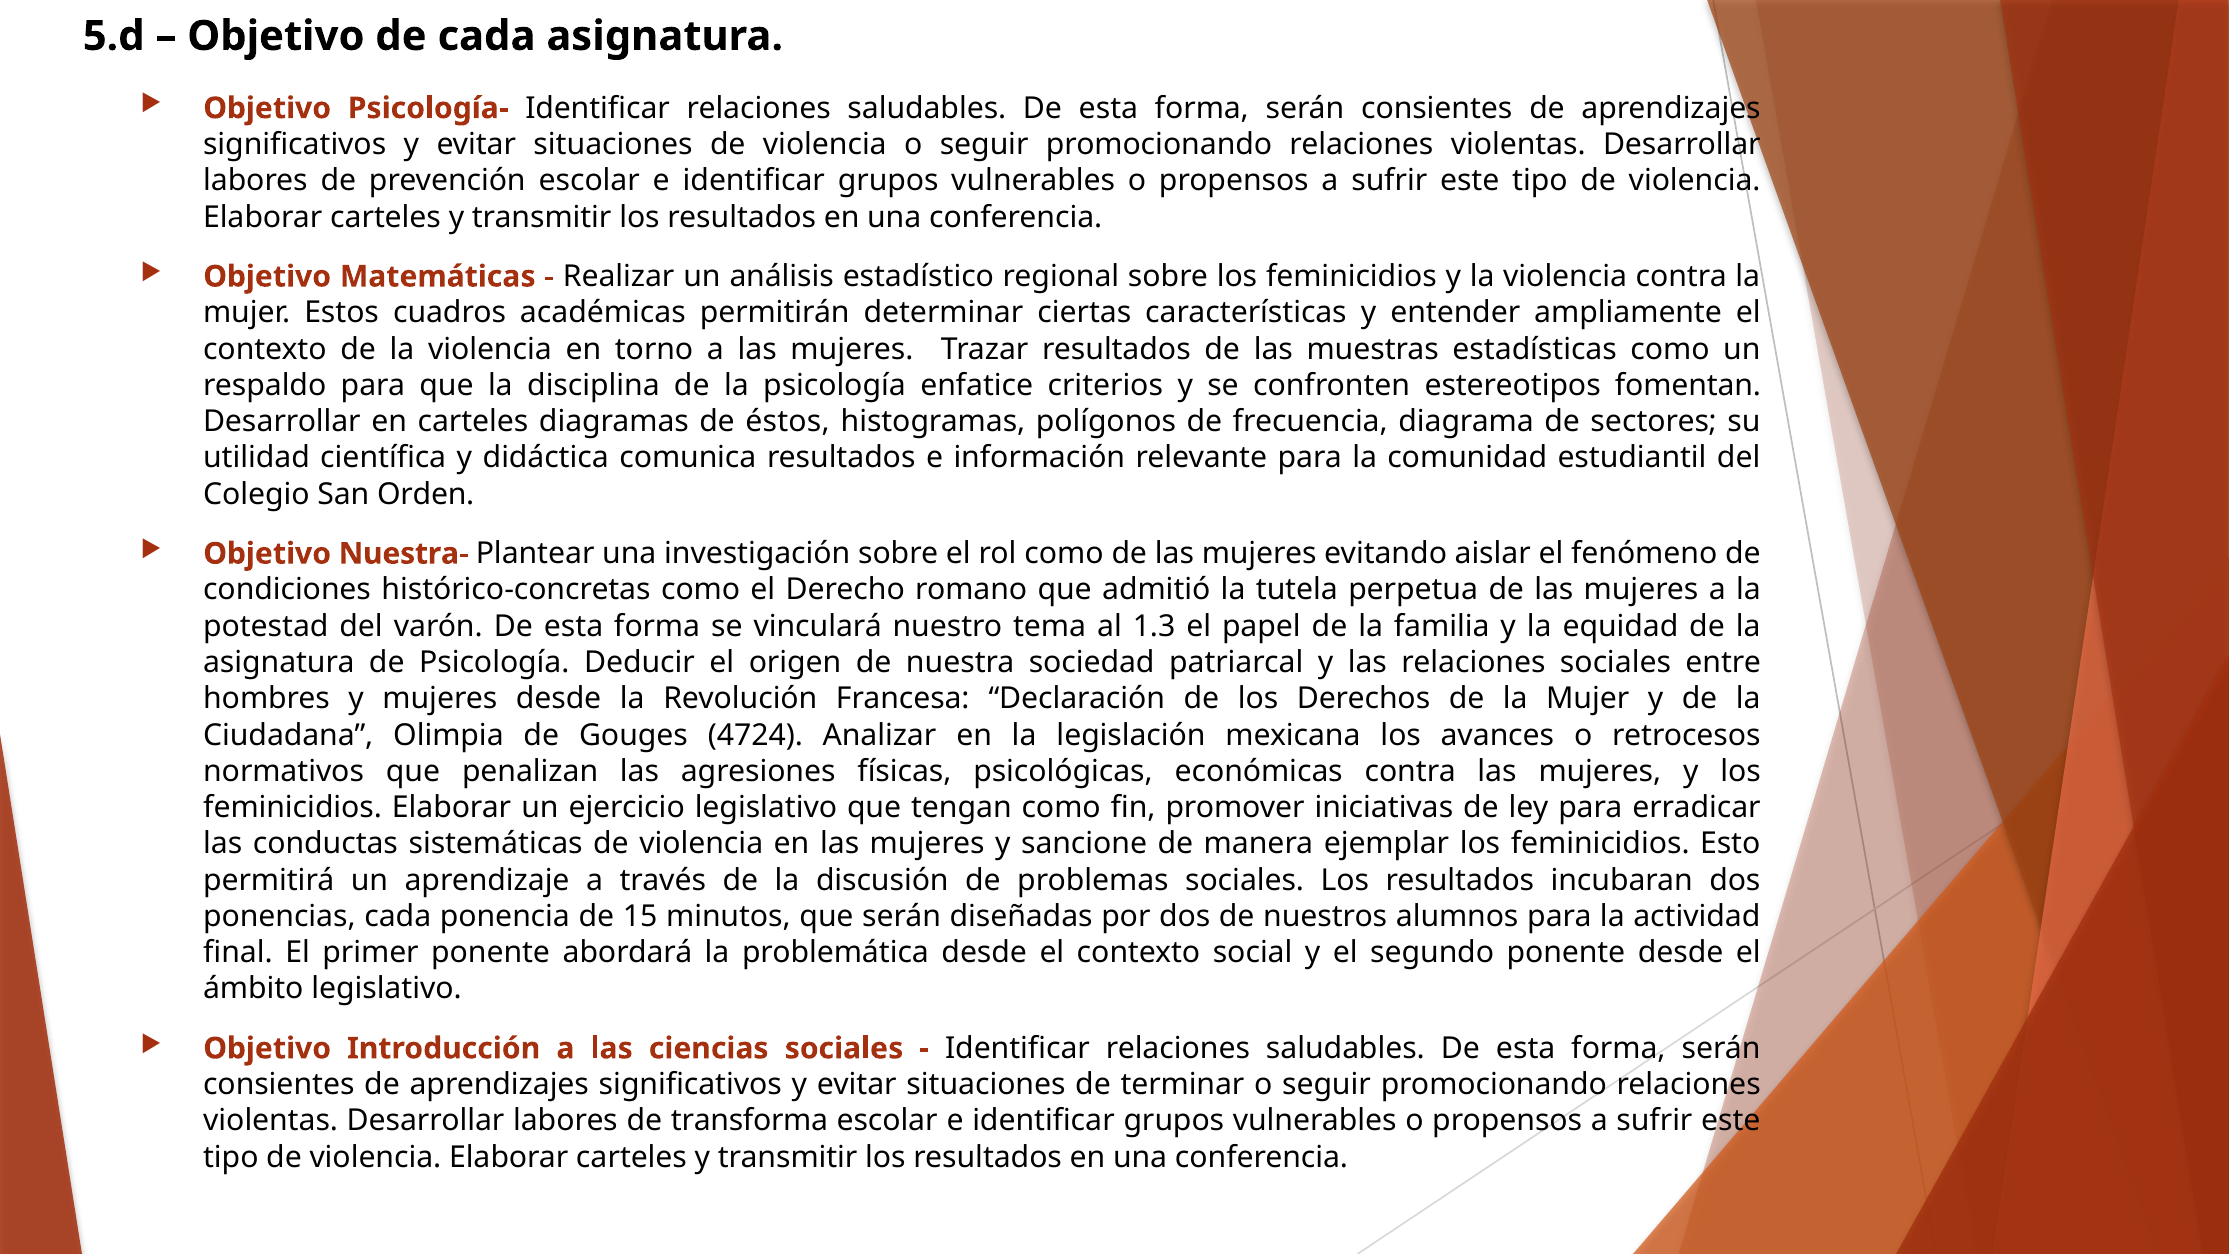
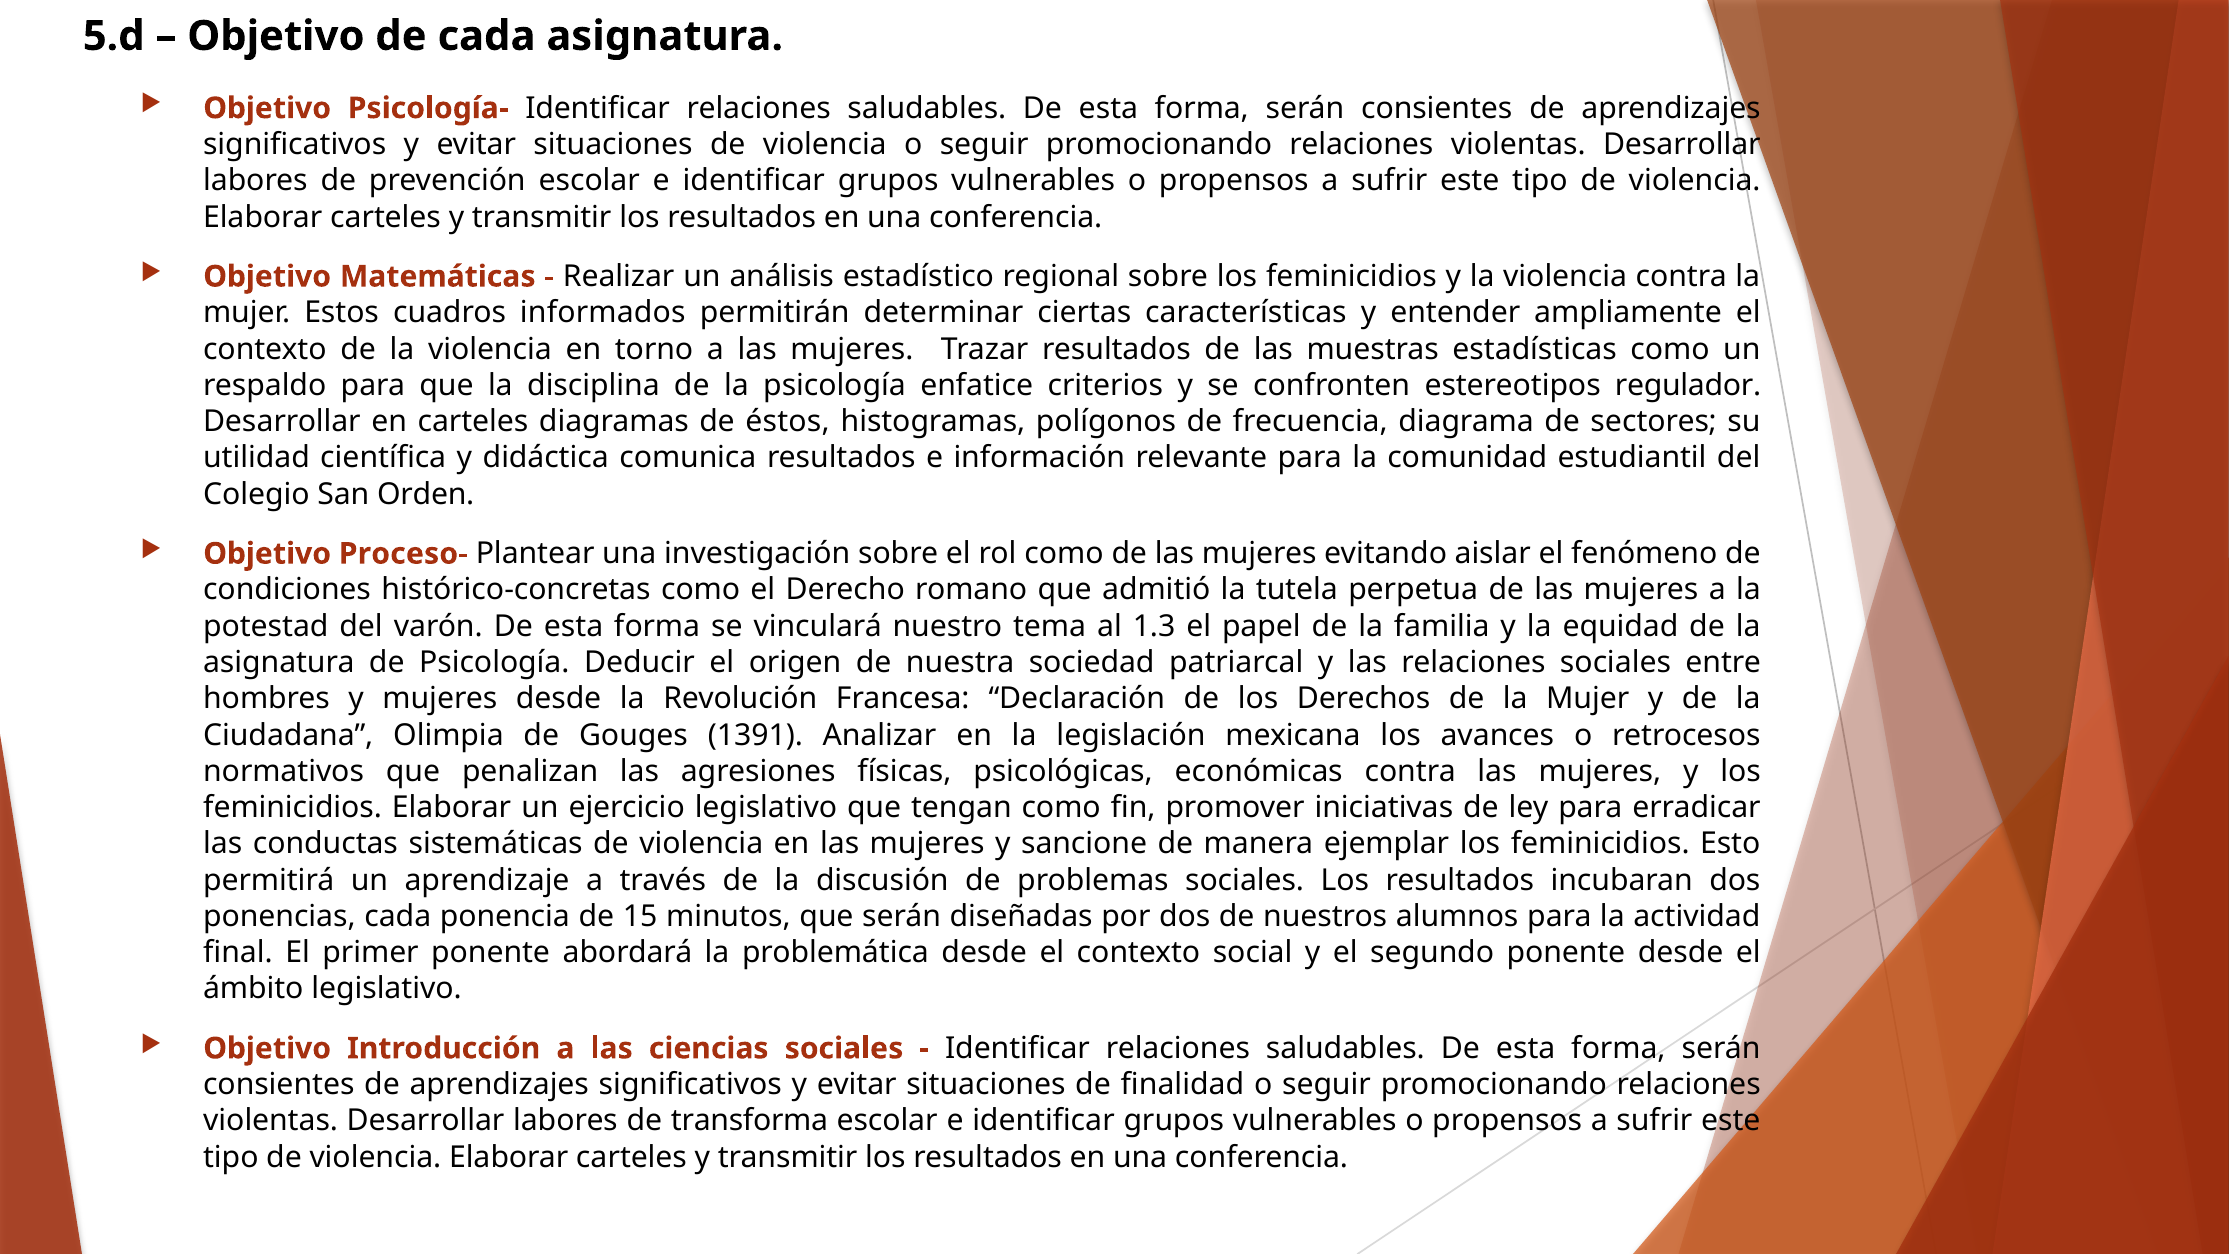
académicas: académicas -> informados
fomentan: fomentan -> regulador
Nuestra-: Nuestra- -> Proceso-
4724: 4724 -> 1391
terminar: terminar -> finalidad
